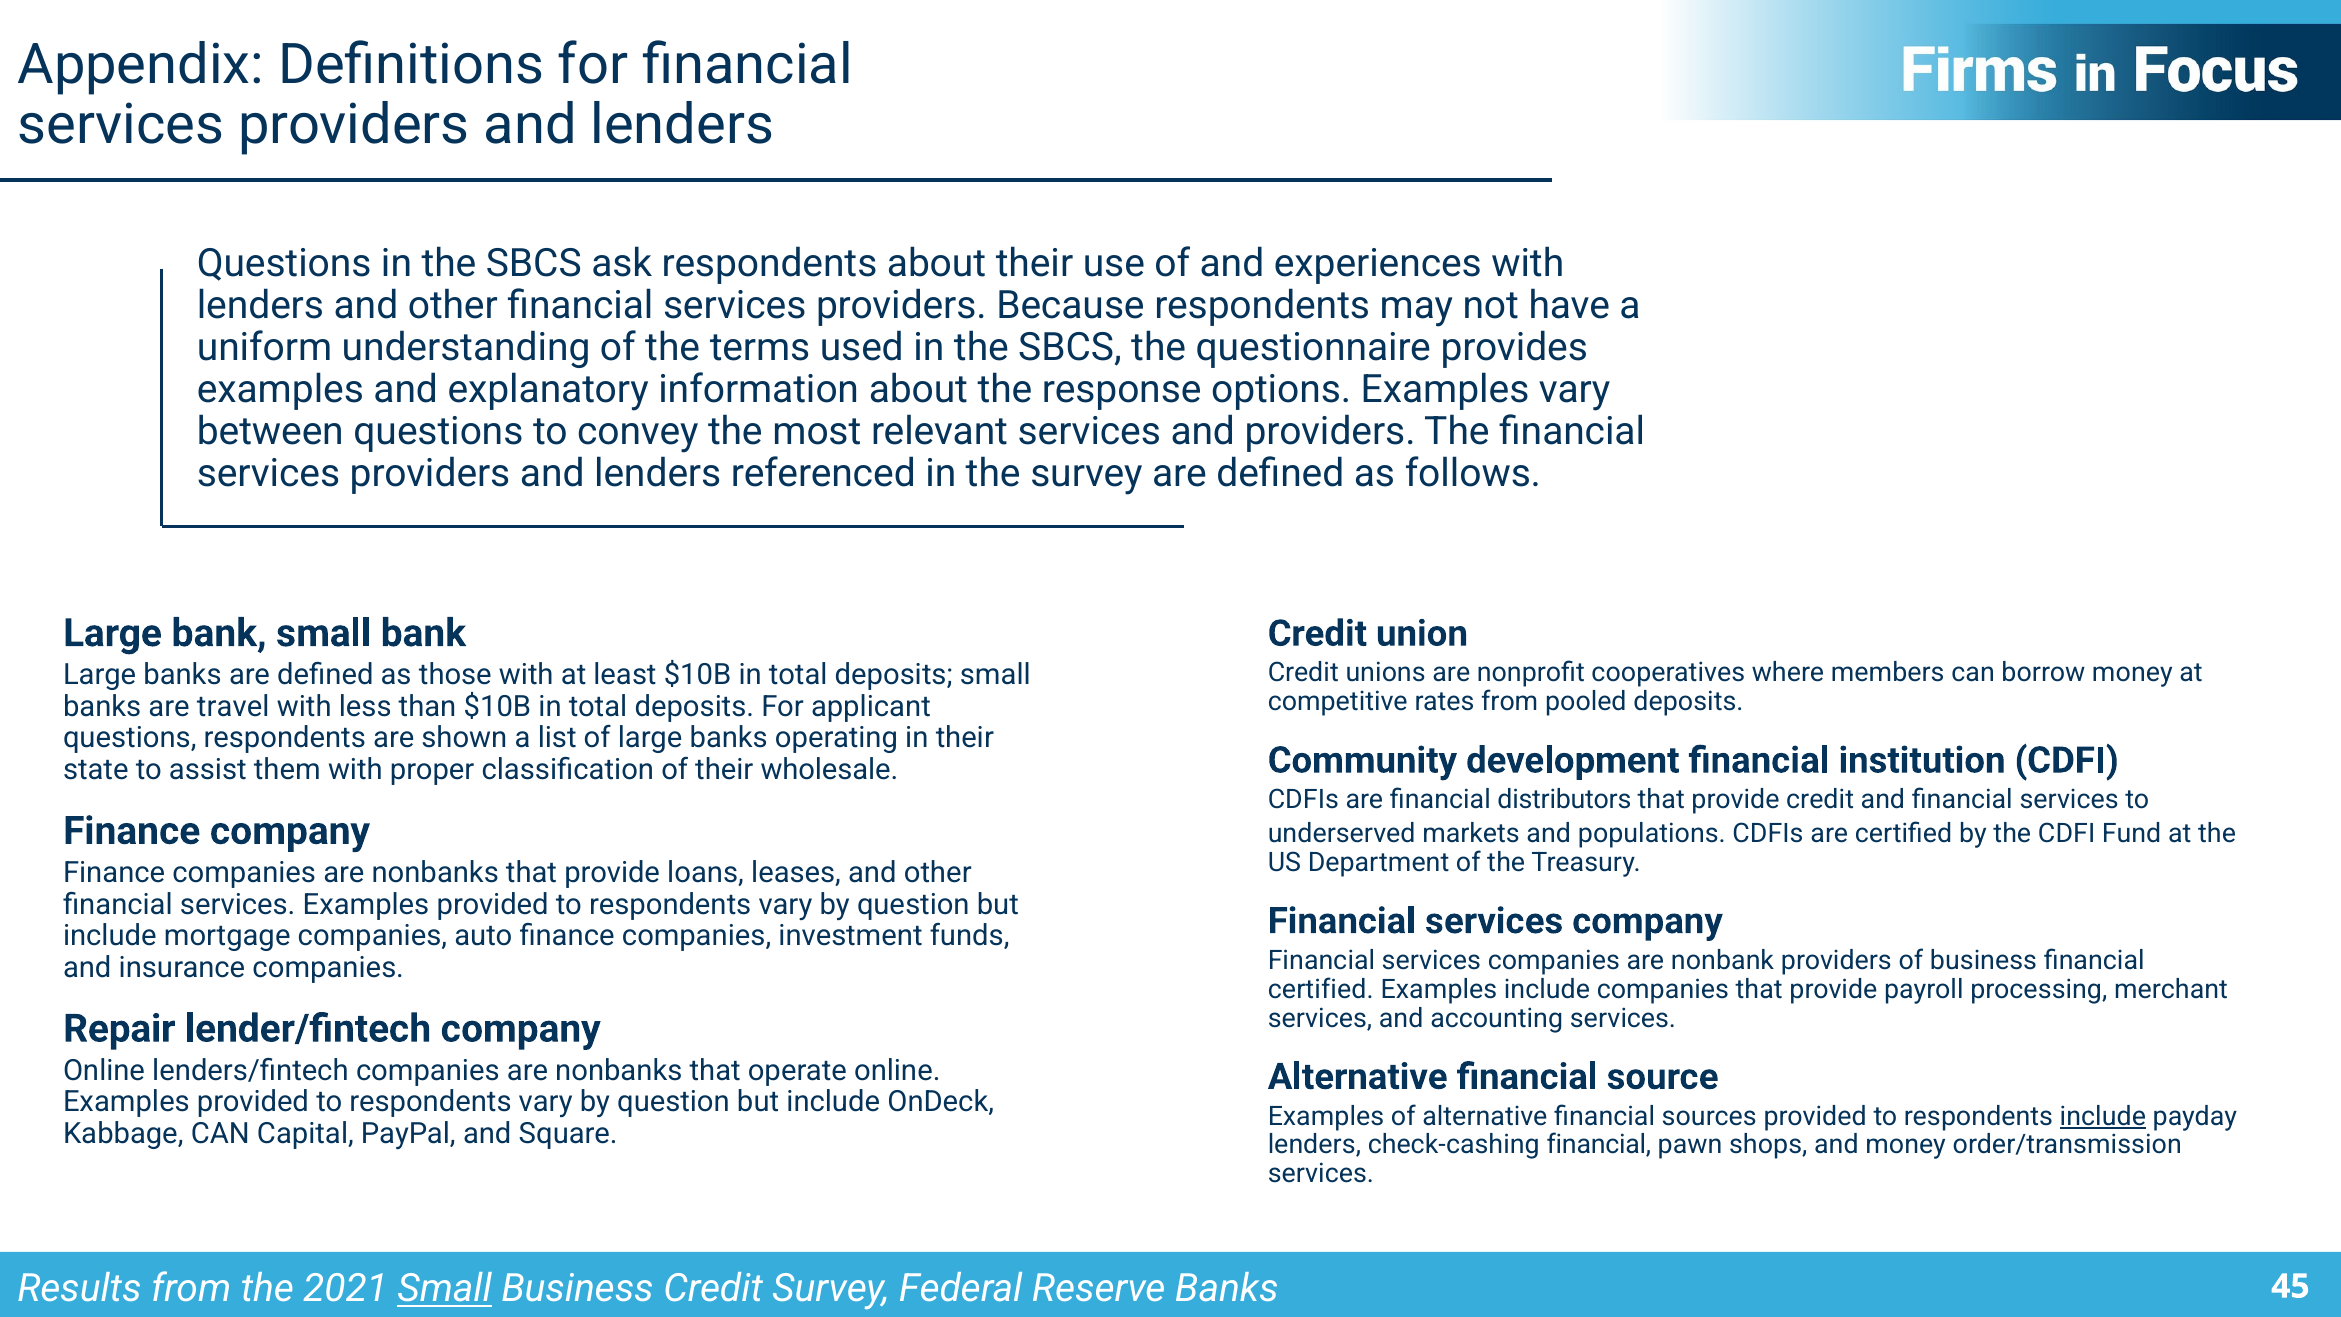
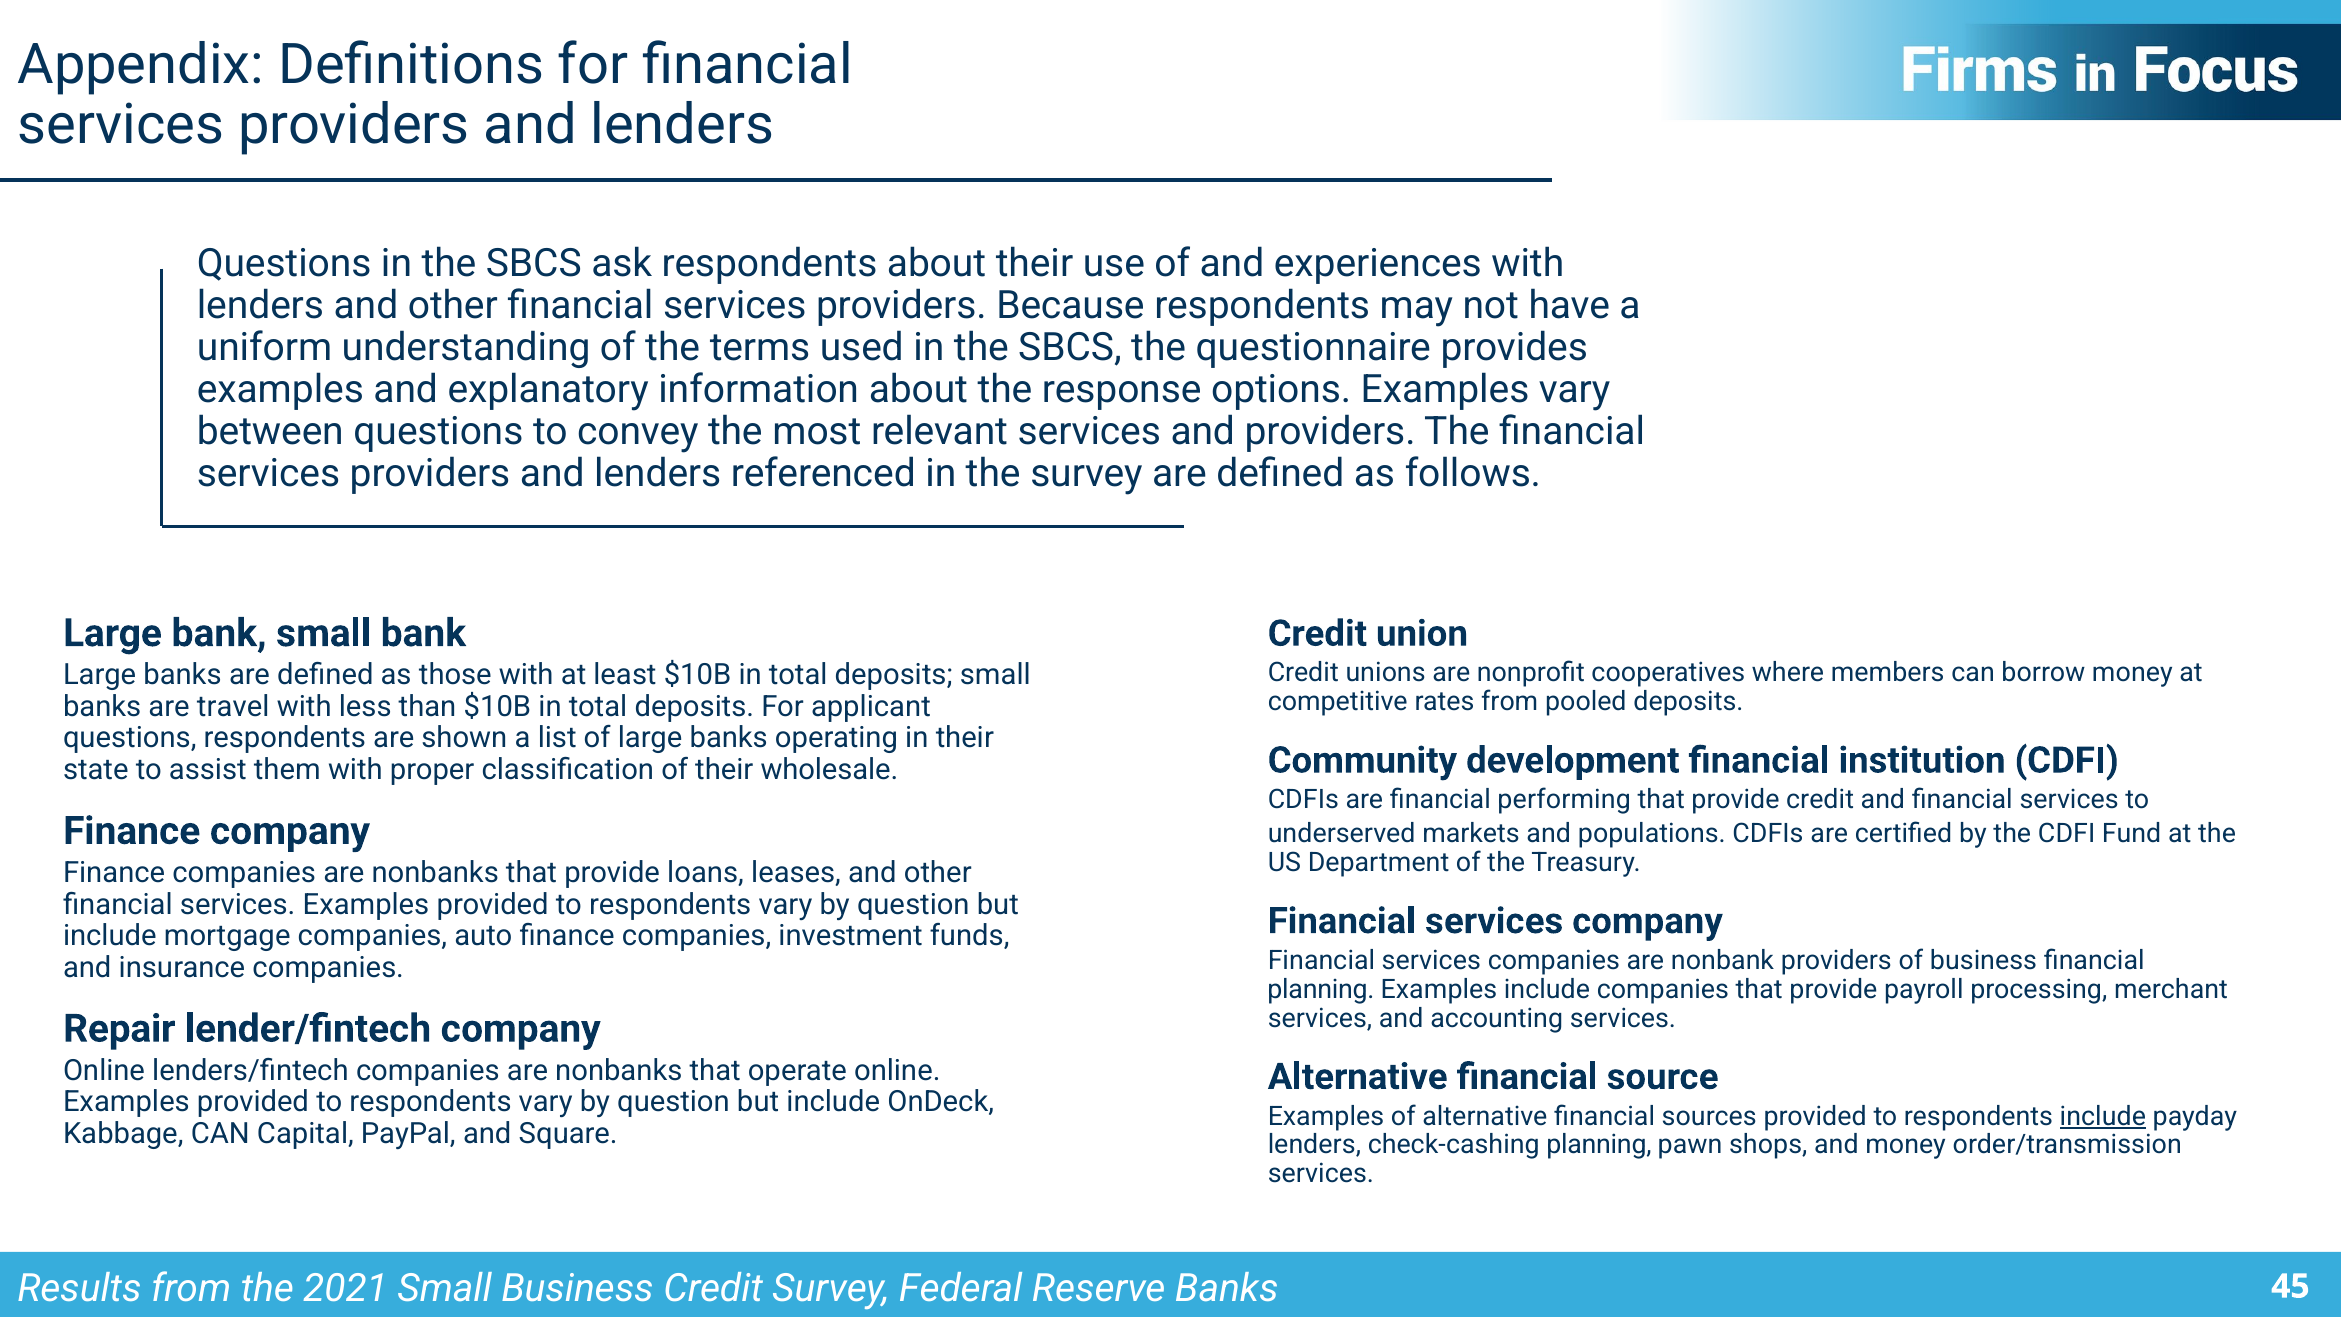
distributors: distributors -> performing
certified at (1321, 989): certified -> planning
check-cashing financial: financial -> planning
Small at (445, 1289) underline: present -> none
